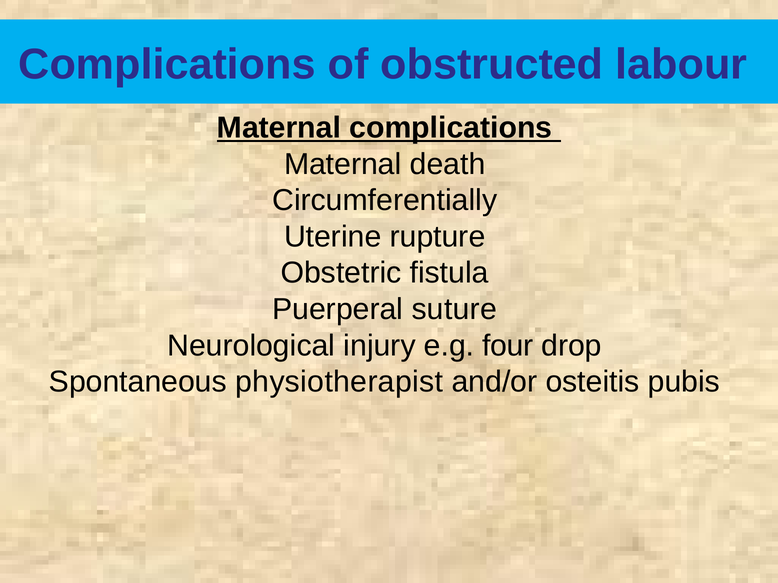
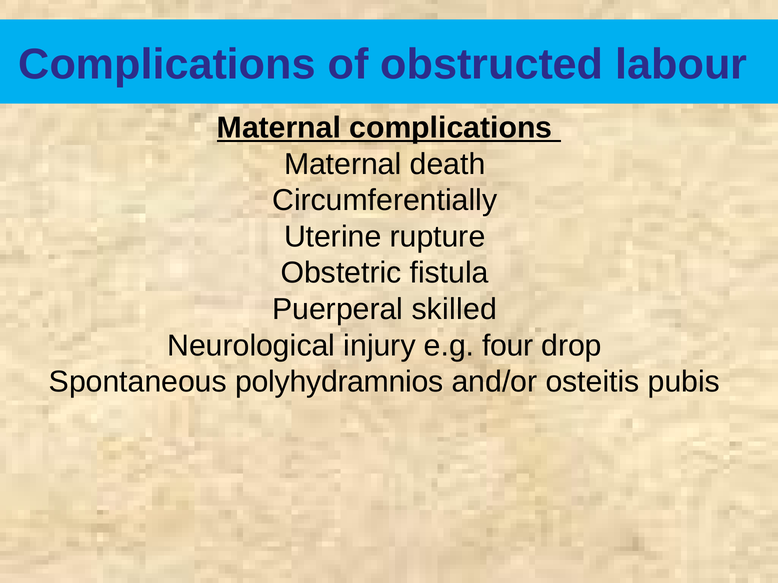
suture: suture -> skilled
physiotherapist: physiotherapist -> polyhydramnios
